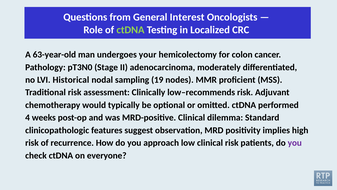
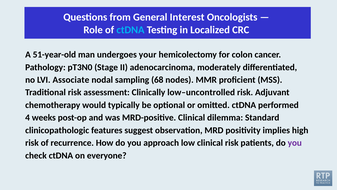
ctDNA at (130, 30) colour: light green -> light blue
63-year-old: 63-year-old -> 51-year-old
Historical: Historical -> Associate
19: 19 -> 68
low–recommends: low–recommends -> low–uncontrolled
